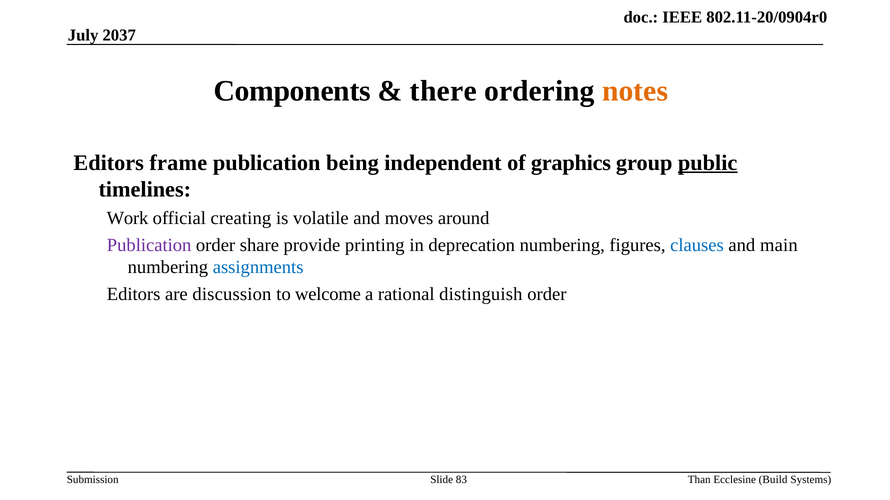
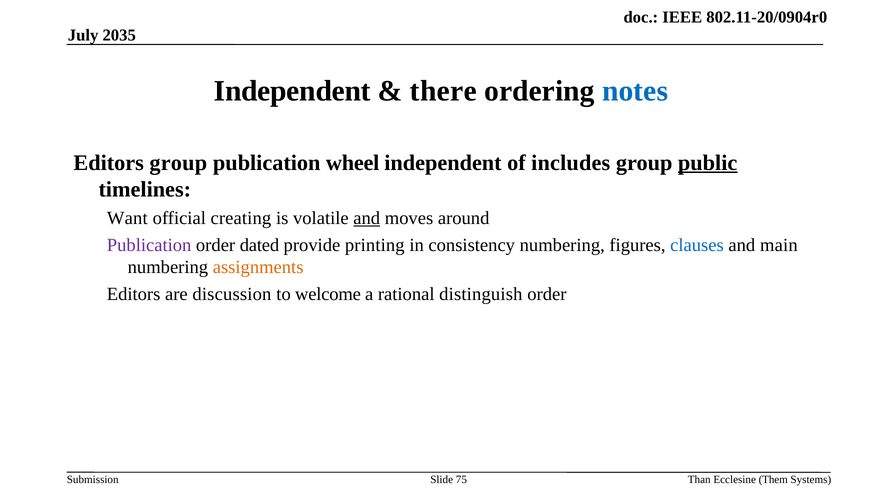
2037: 2037 -> 2035
Components at (292, 91): Components -> Independent
notes colour: orange -> blue
Editors frame: frame -> group
being: being -> wheel
graphics: graphics -> includes
Work: Work -> Want
and at (367, 218) underline: none -> present
share: share -> dated
deprecation: deprecation -> consistency
assignments colour: blue -> orange
83: 83 -> 75
Build: Build -> Them
